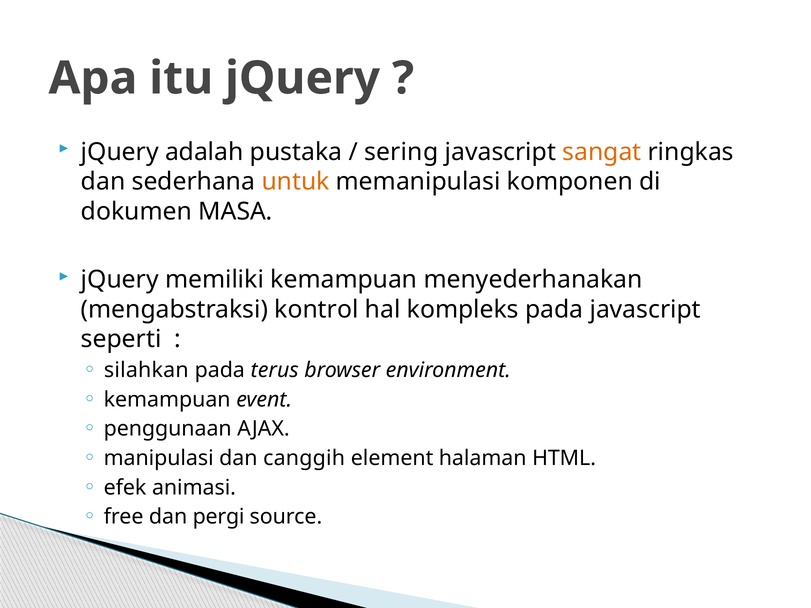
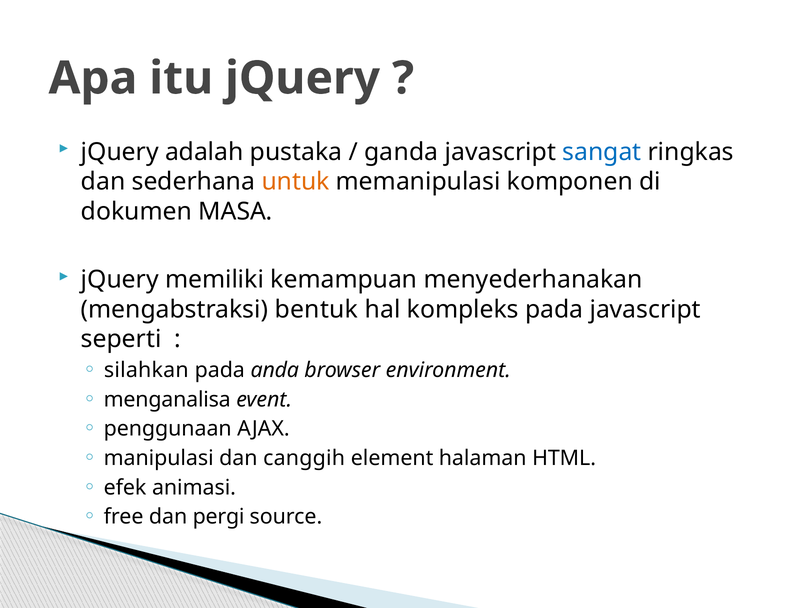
sering: sering -> ganda
sangat colour: orange -> blue
kontrol: kontrol -> bentuk
terus: terus -> anda
kemampuan at (167, 400): kemampuan -> menganalisa
